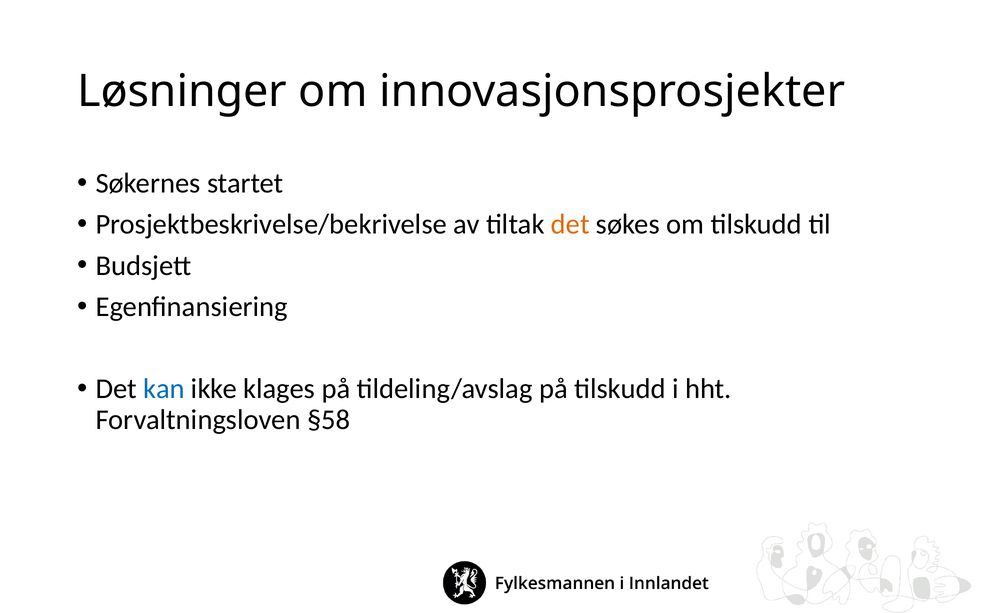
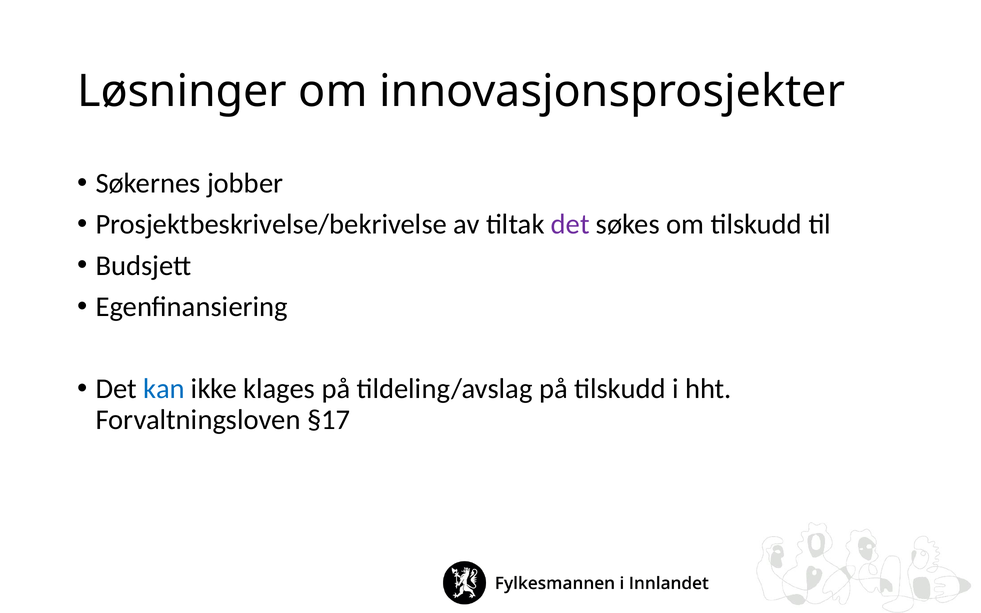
startet: startet -> jobber
det at (570, 225) colour: orange -> purple
§58: §58 -> §17
